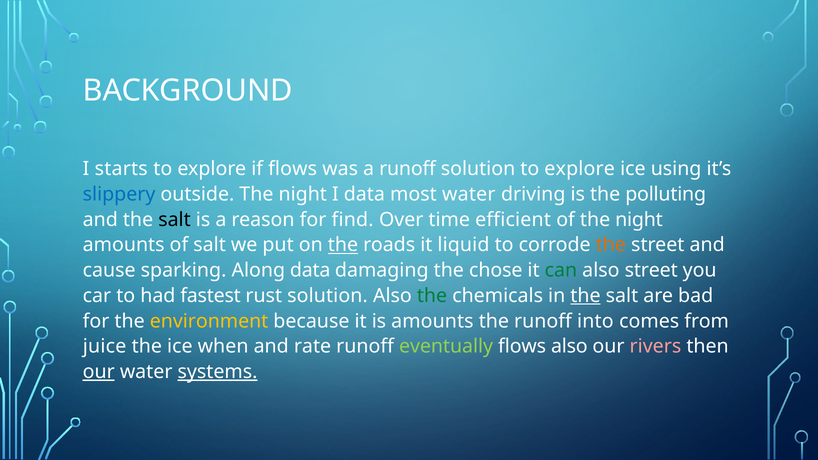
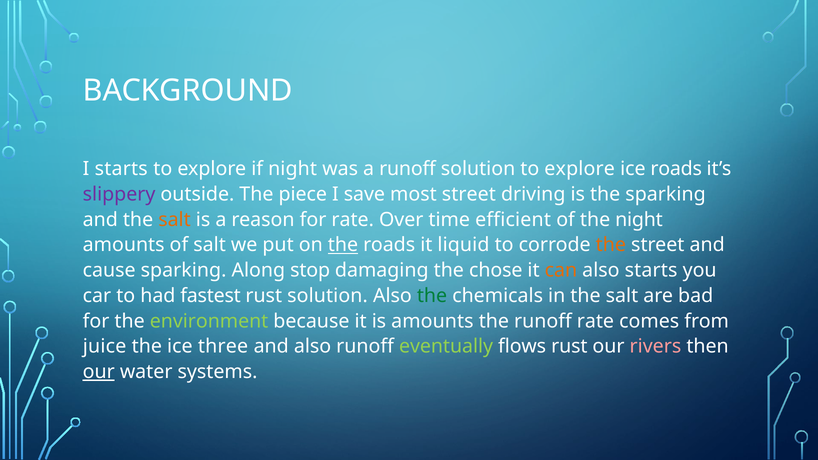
if flows: flows -> night
ice using: using -> roads
slippery colour: blue -> purple
outside The night: night -> piece
I data: data -> save
most water: water -> street
the polluting: polluting -> sparking
salt at (174, 220) colour: black -> orange
for find: find -> rate
Along data: data -> stop
can colour: green -> orange
also street: street -> starts
the at (585, 296) underline: present -> none
environment colour: yellow -> light green
runoff into: into -> rate
when: when -> three
and rate: rate -> also
flows also: also -> rust
systems underline: present -> none
